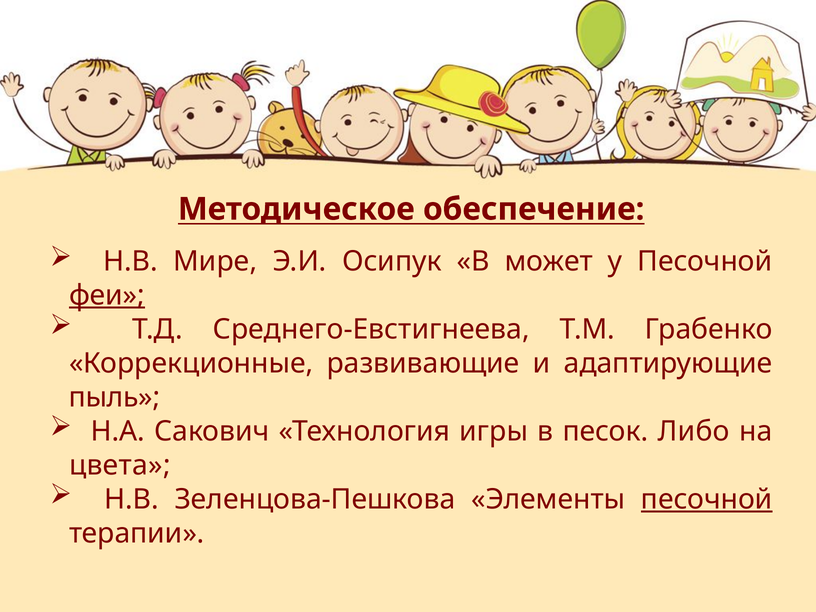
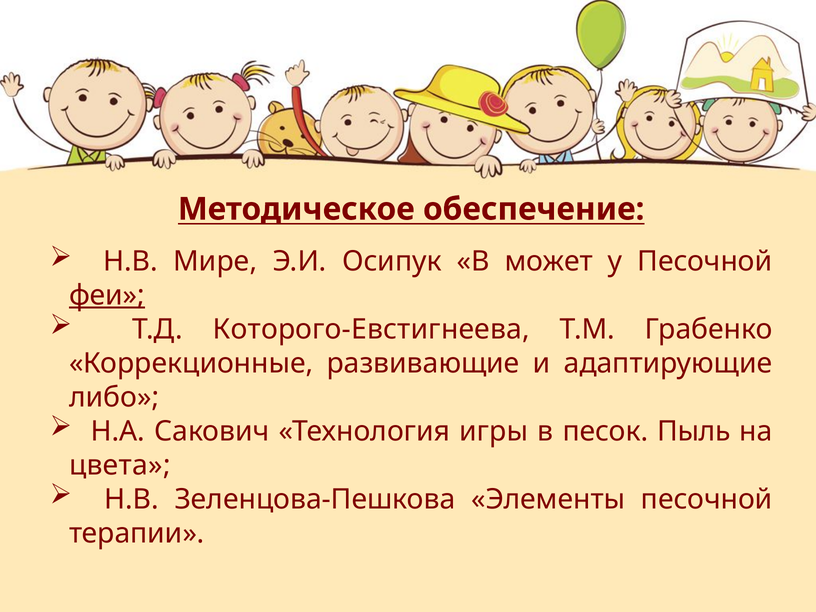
Среднего-Евстигнеева: Среднего-Евстигнеева -> Которого-Евстигнеева
пыль: пыль -> либо
Либо: Либо -> Пыль
песочной at (707, 499) underline: present -> none
